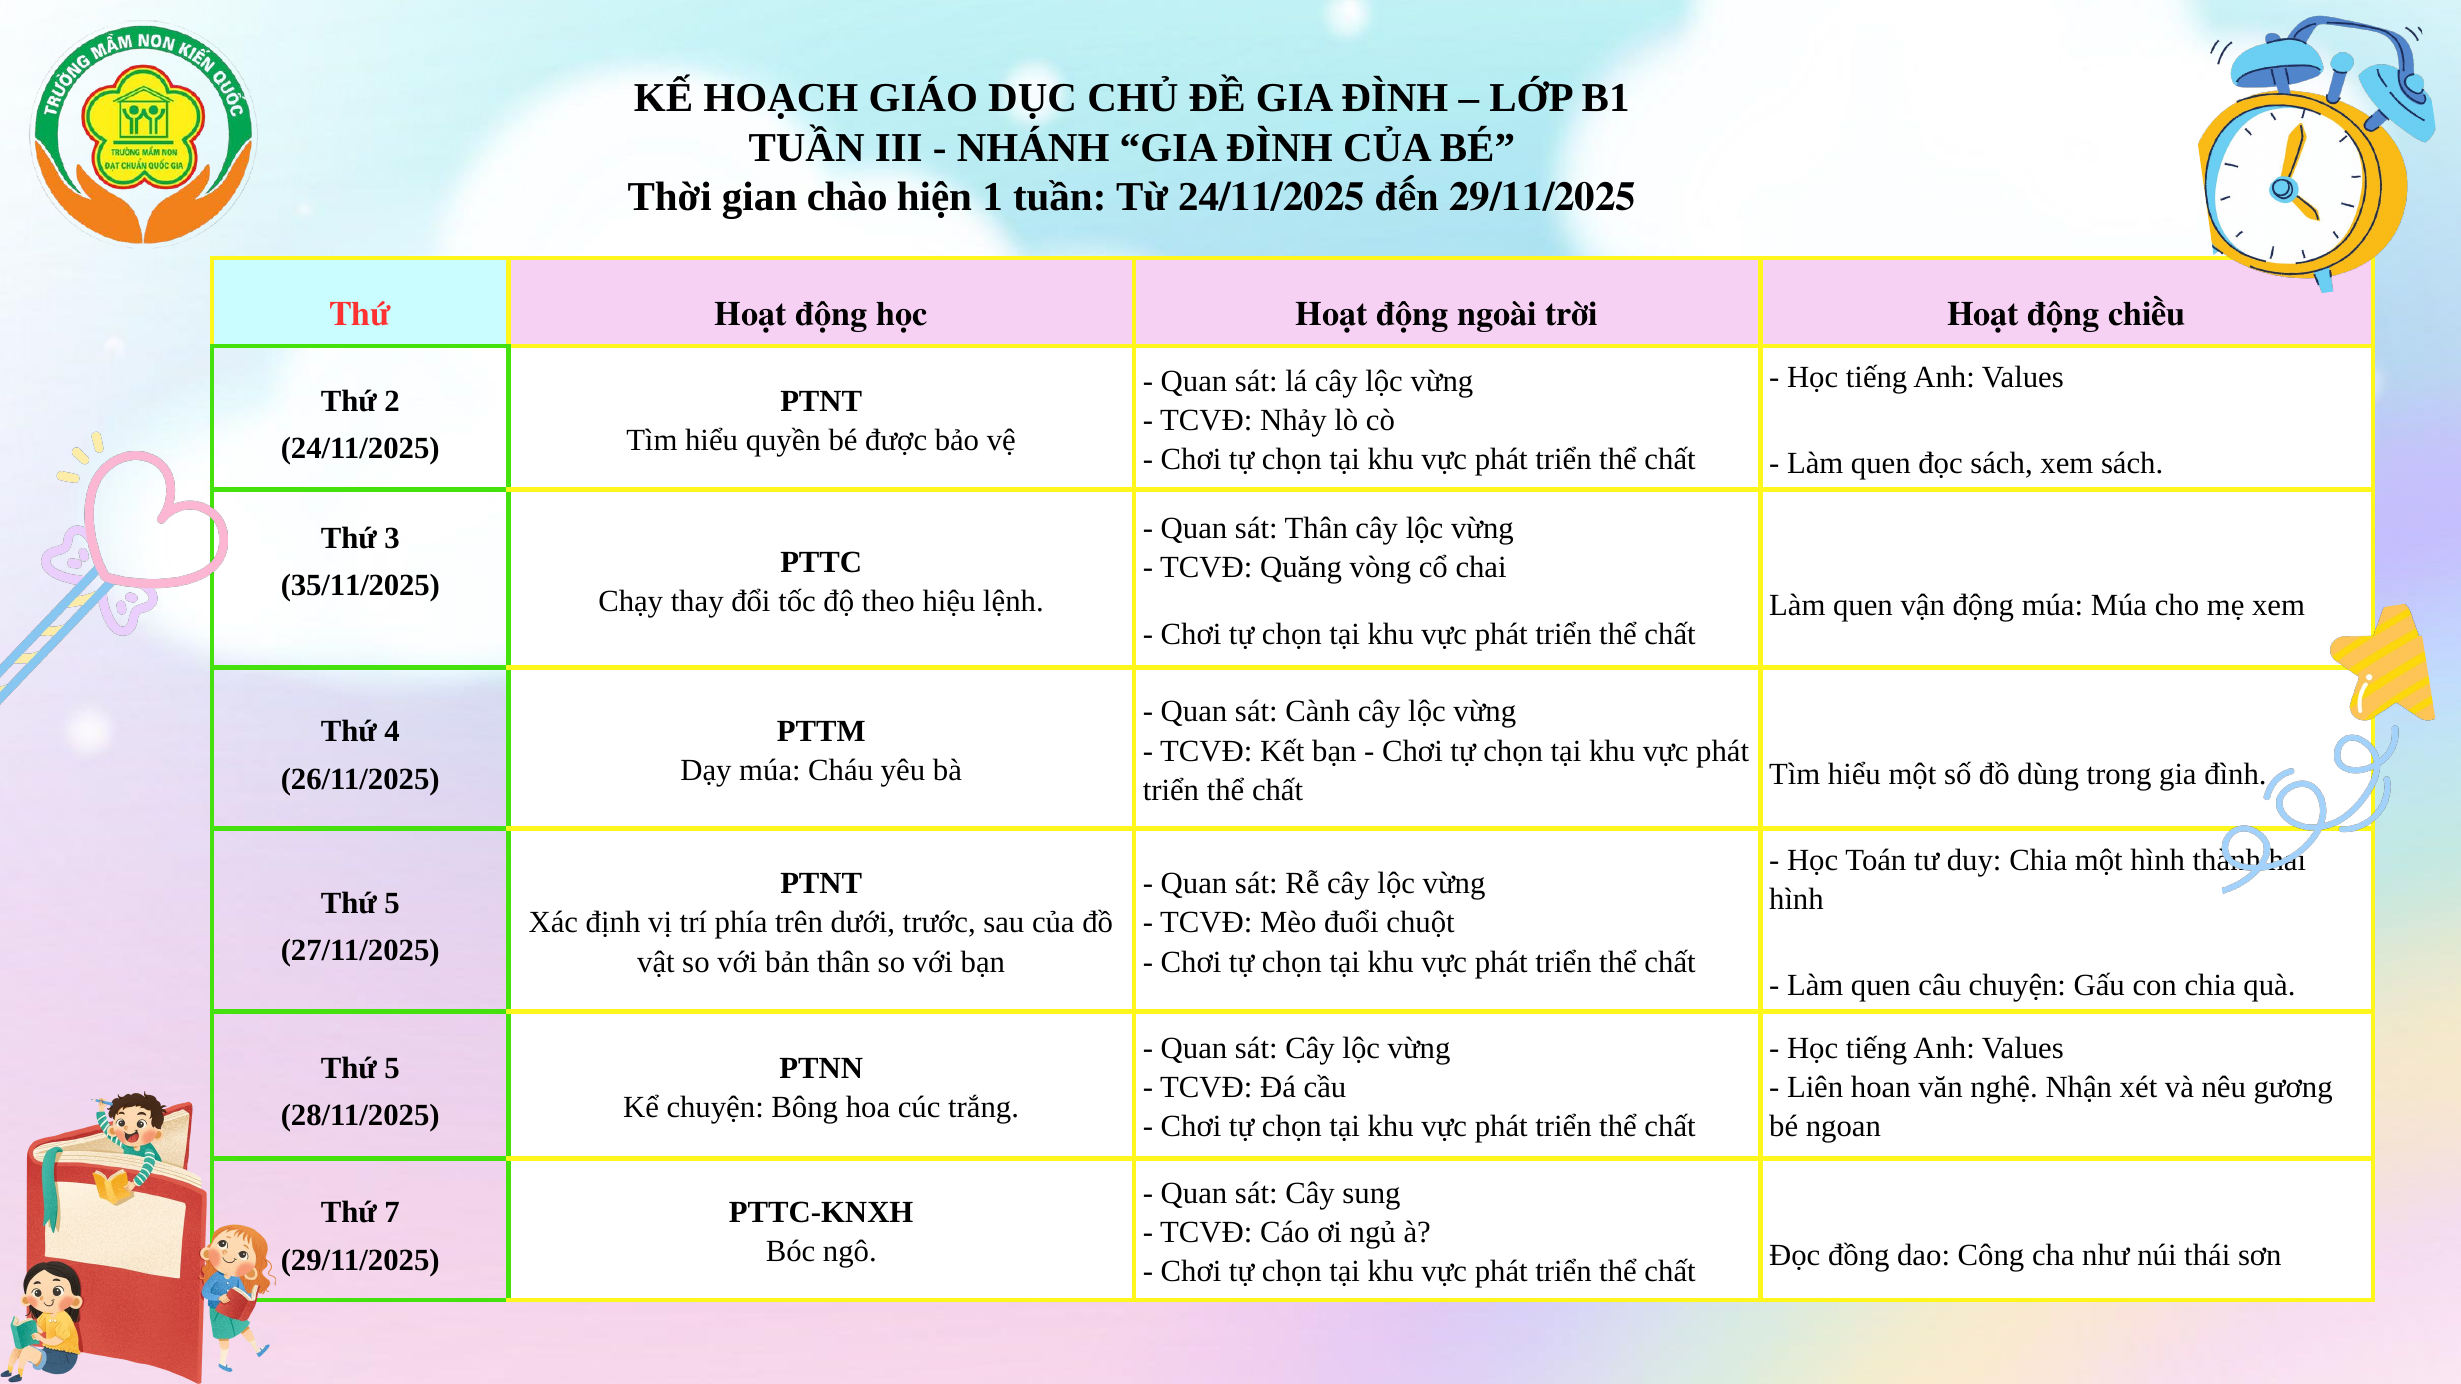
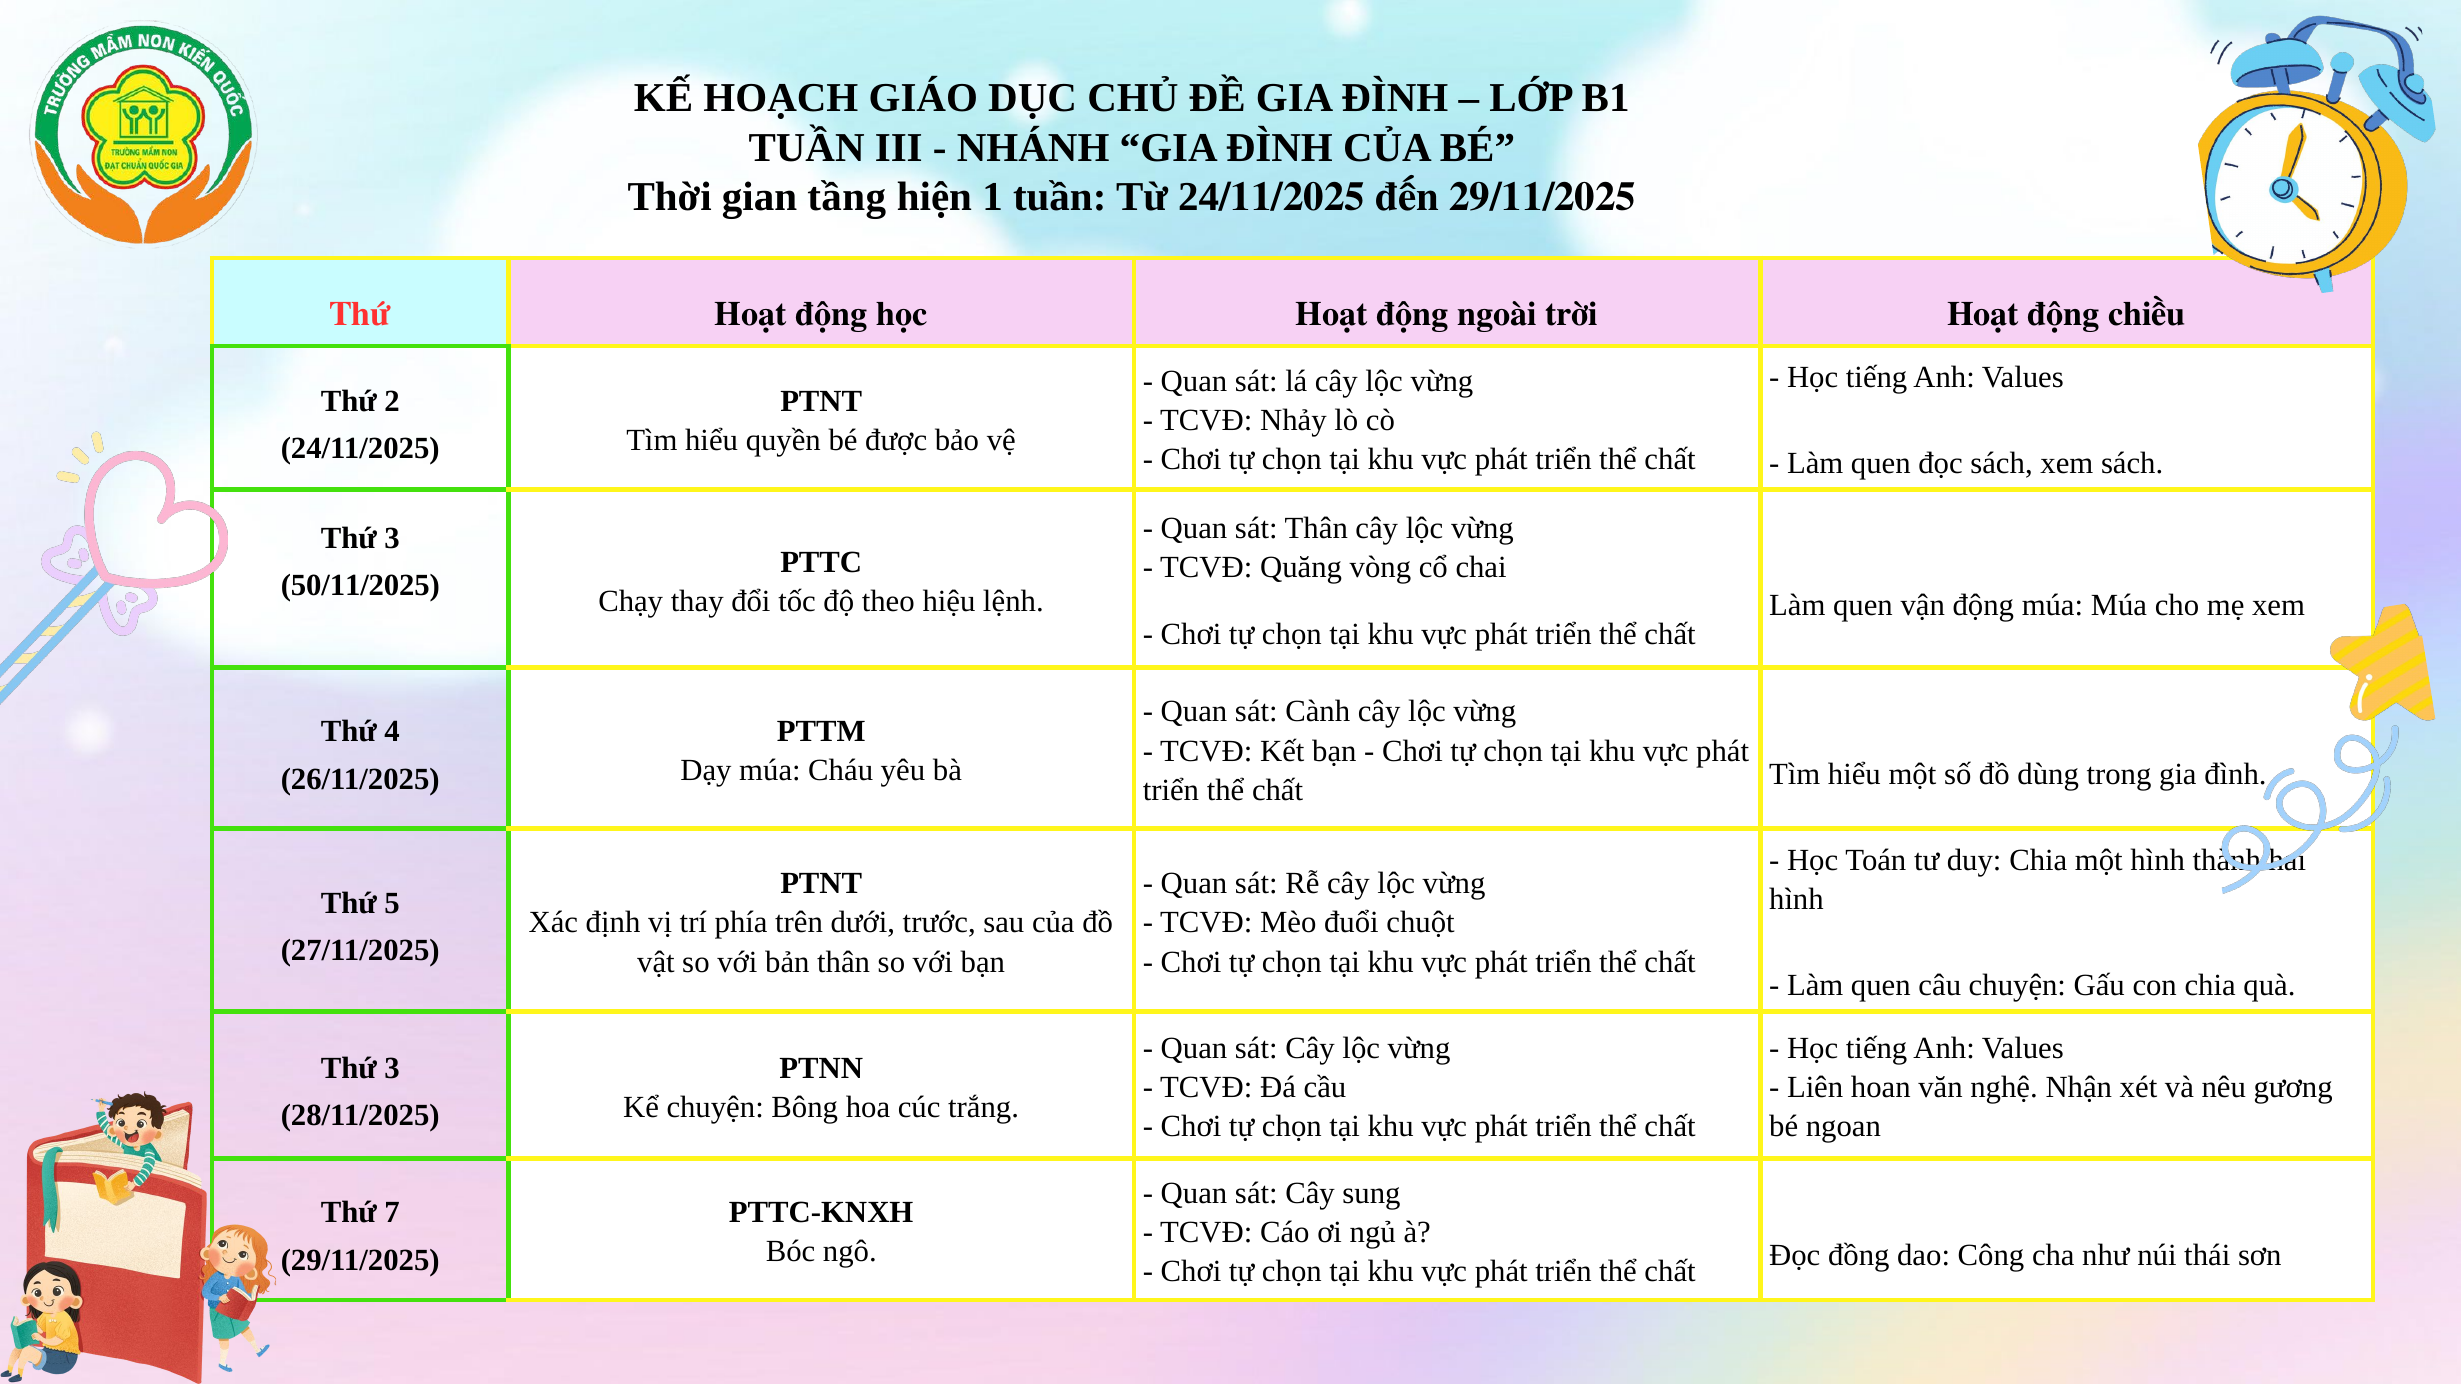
chào: chào -> tầng
35/11/2025: 35/11/2025 -> 50/11/2025
5 at (392, 1068): 5 -> 3
